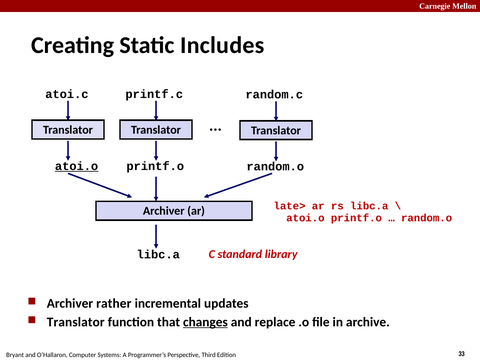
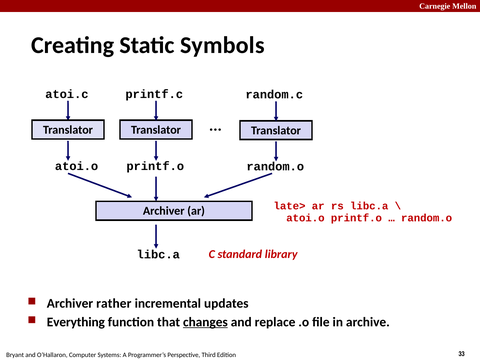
Includes: Includes -> Symbols
atoi.o at (77, 166) underline: present -> none
Translator at (76, 322): Translator -> Everything
